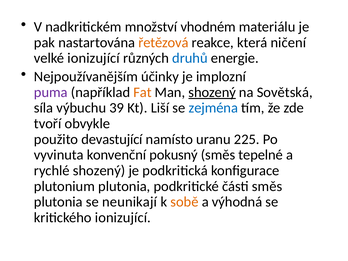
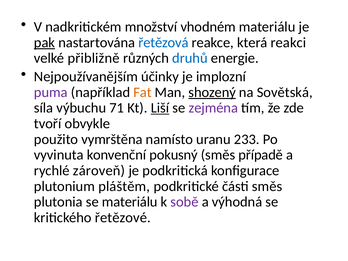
pak underline: none -> present
řetězová colour: orange -> blue
ničení: ničení -> reakci
velké ionizující: ionizující -> přibližně
39: 39 -> 71
Liší underline: none -> present
zejména colour: blue -> purple
devastující: devastující -> vymrštěna
225: 225 -> 233
tepelné: tepelné -> případě
rychlé shozený: shozený -> zároveň
plutonium plutonia: plutonia -> pláštěm
se neunikají: neunikají -> materiálu
sobě colour: orange -> purple
kritického ionizující: ionizující -> řetězové
